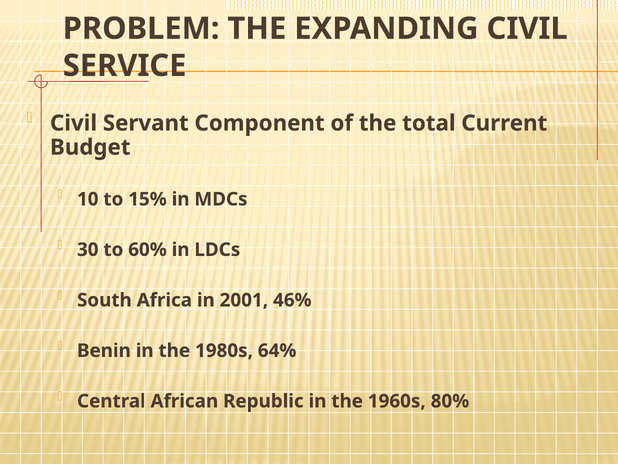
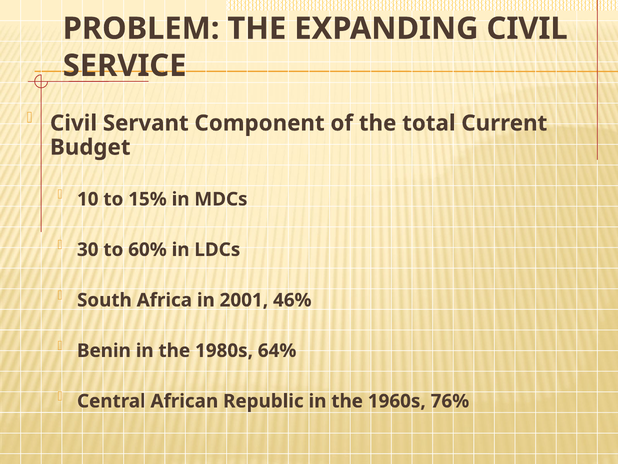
80%: 80% -> 76%
